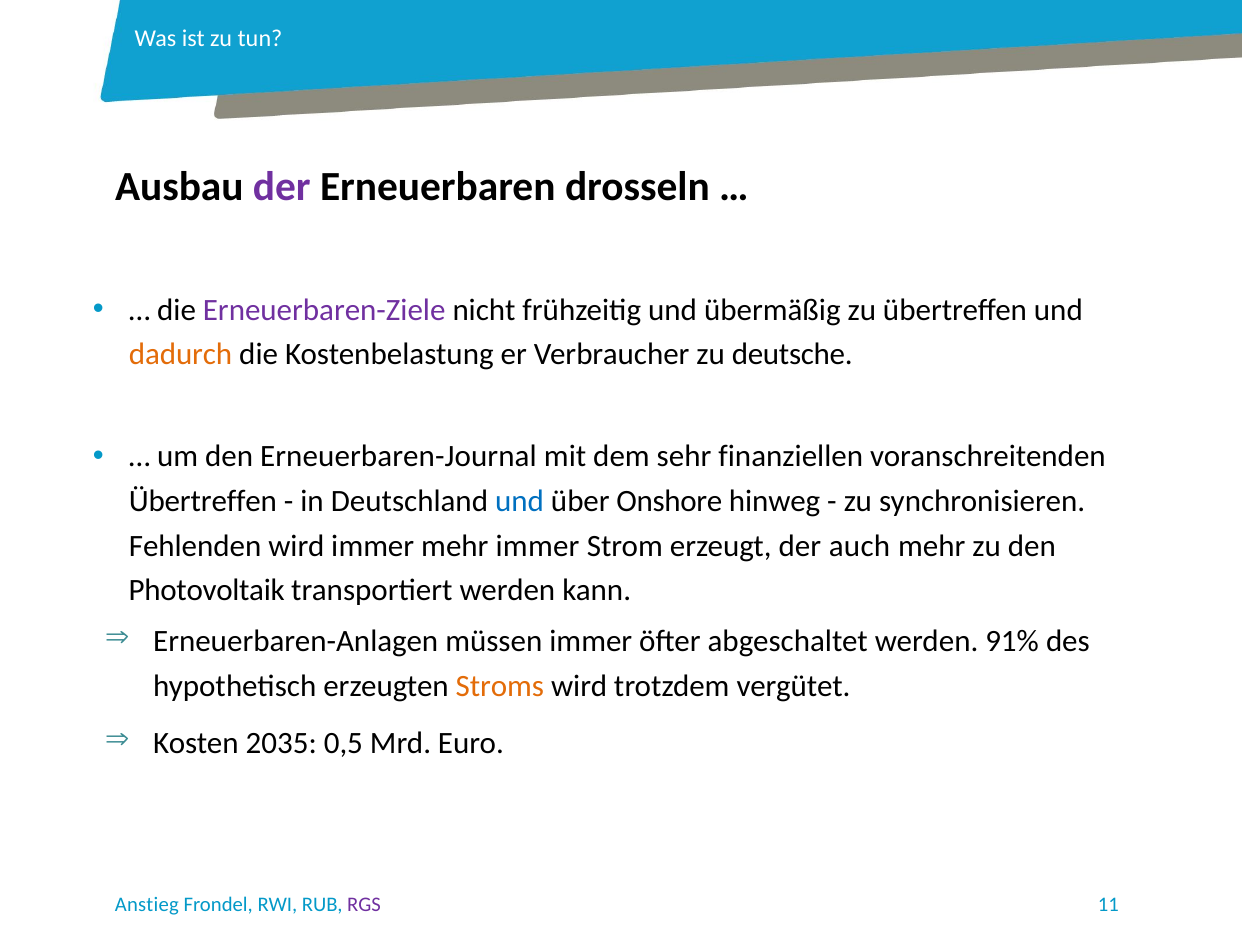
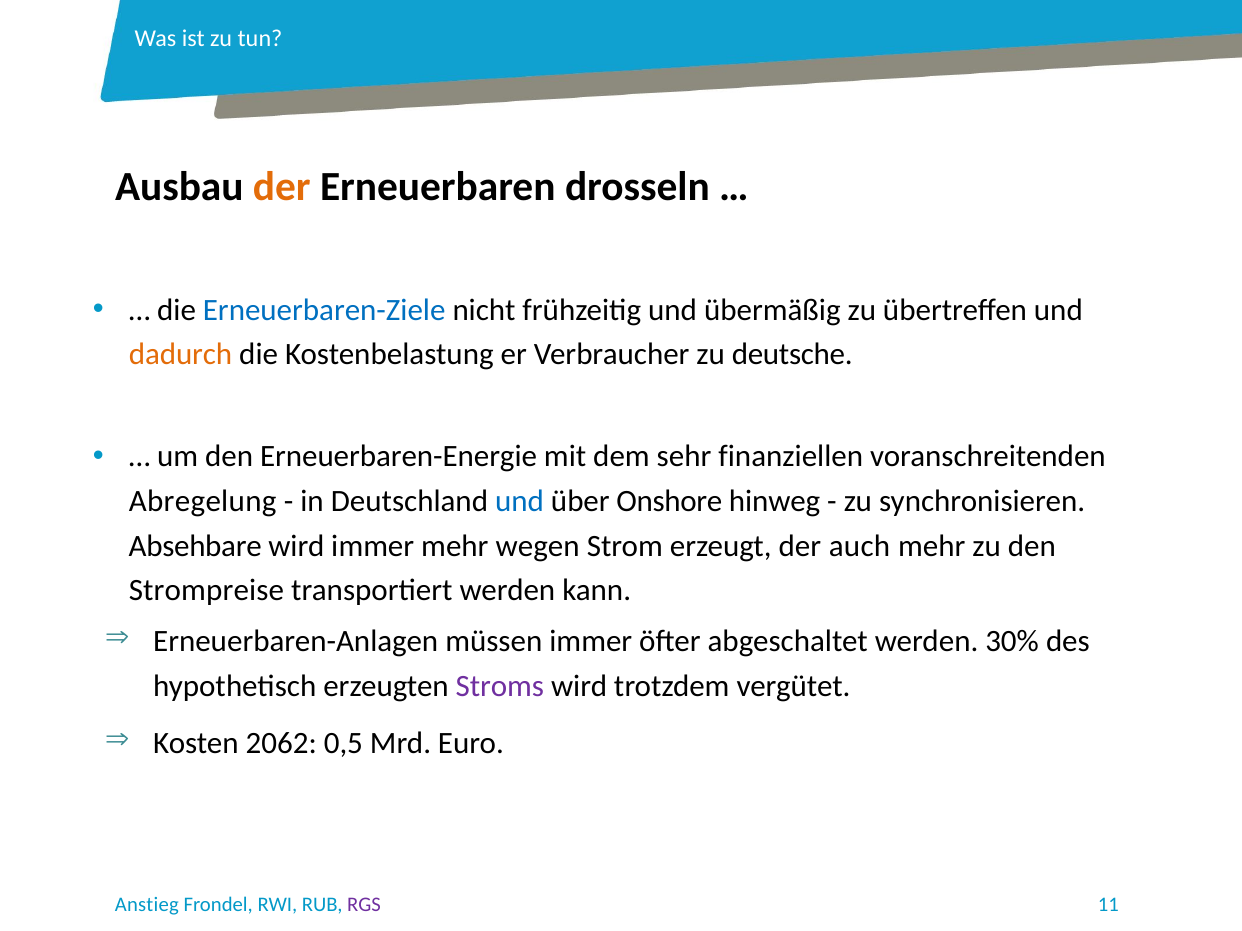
der at (282, 187) colour: purple -> orange
Erneuerbaren-Ziele colour: purple -> blue
Erneuerbaren-Journal: Erneuerbaren-Journal -> Erneuerbaren-Energie
Übertreffen at (203, 501): Übertreffen -> Abregelung
Fehlenden: Fehlenden -> Absehbare
mehr immer: immer -> wegen
Photovoltaik: Photovoltaik -> Strompreise
91%: 91% -> 30%
Stroms colour: orange -> purple
2035: 2035 -> 2062
